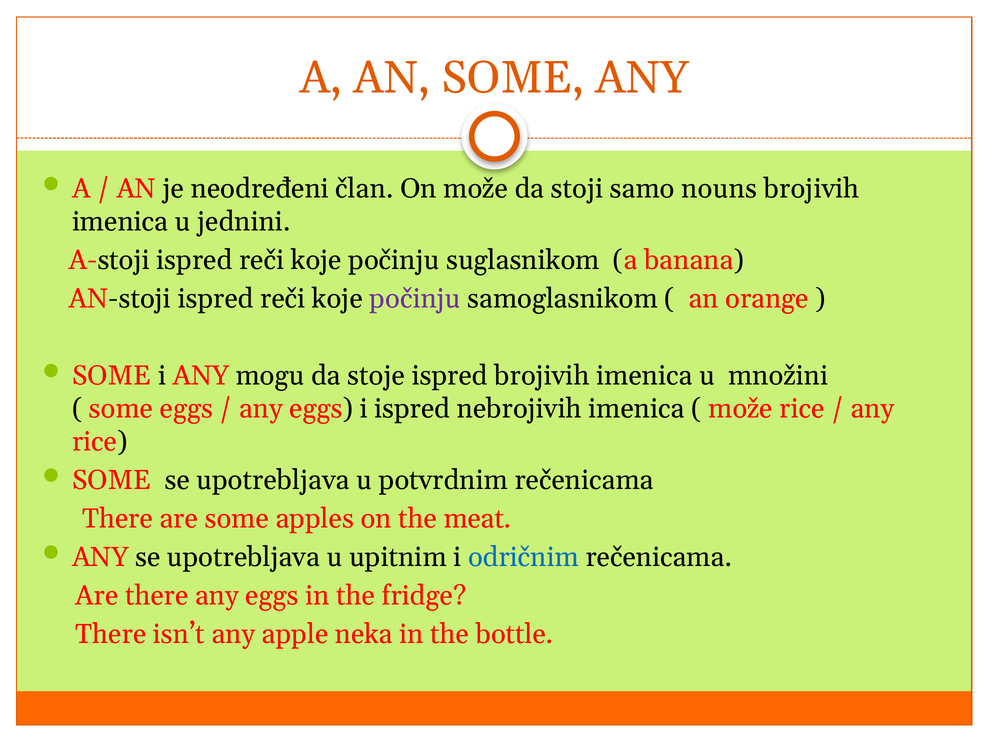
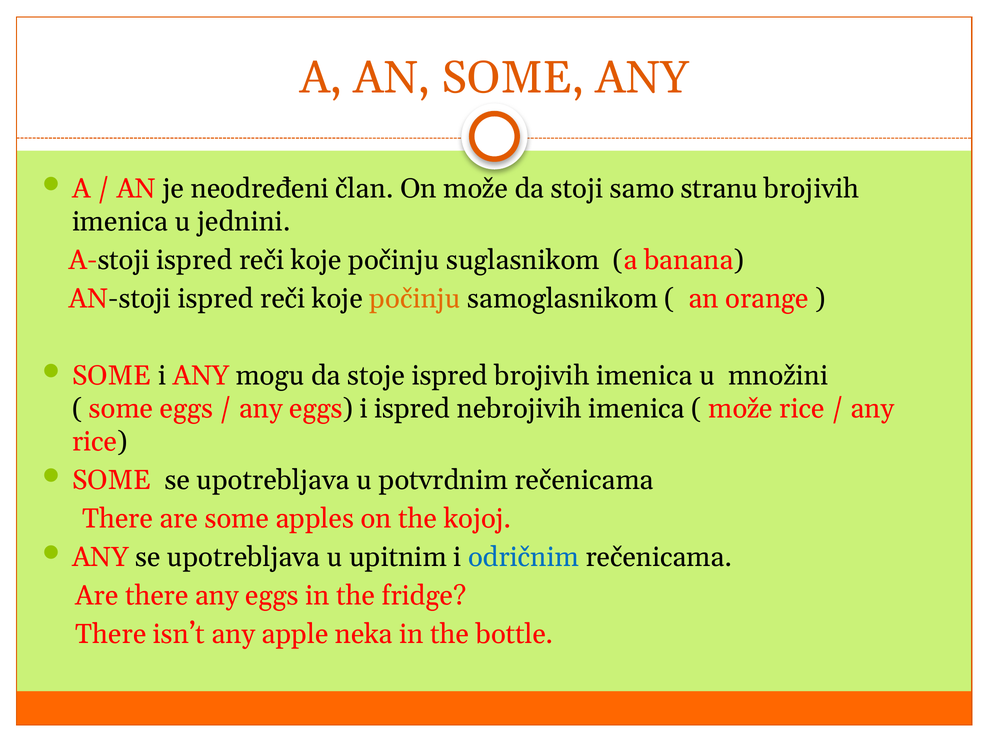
nouns: nouns -> stranu
počinju at (415, 299) colour: purple -> orange
meat: meat -> kojoj
